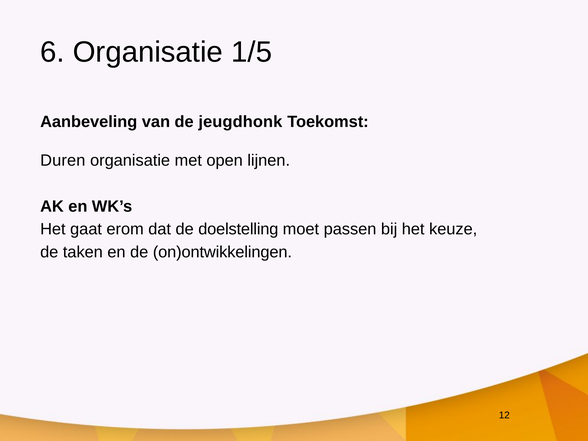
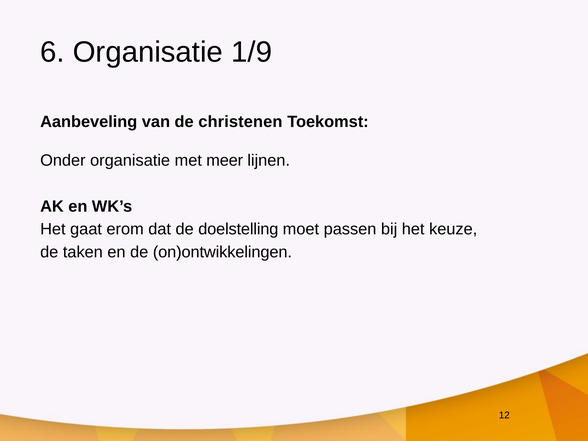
1/5: 1/5 -> 1/9
jeugdhonk: jeugdhonk -> christenen
Duren: Duren -> Onder
open: open -> meer
